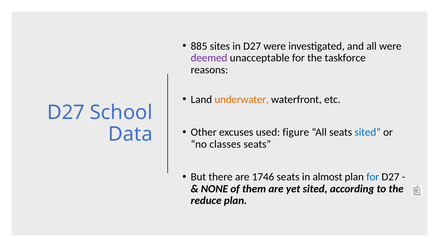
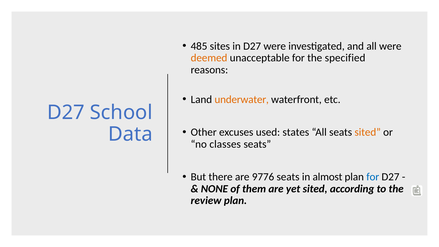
885: 885 -> 485
deemed colour: purple -> orange
taskforce: taskforce -> specified
figure: figure -> states
sited at (368, 132) colour: blue -> orange
1746: 1746 -> 9776
reduce: reduce -> review
